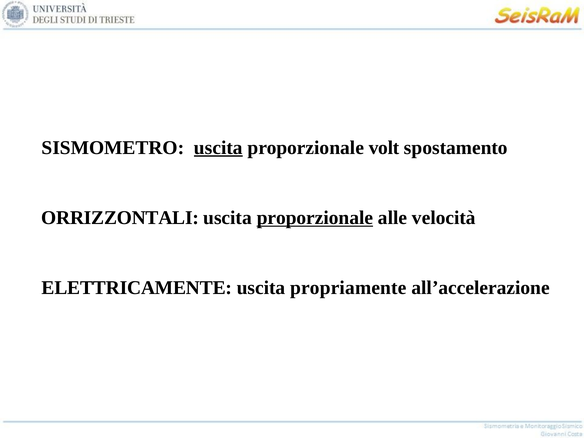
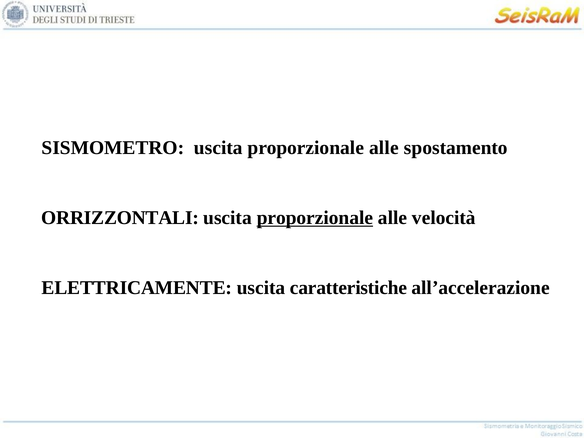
uscita at (218, 148) underline: present -> none
volt at (384, 148): volt -> alle
propriamente: propriamente -> caratteristiche
